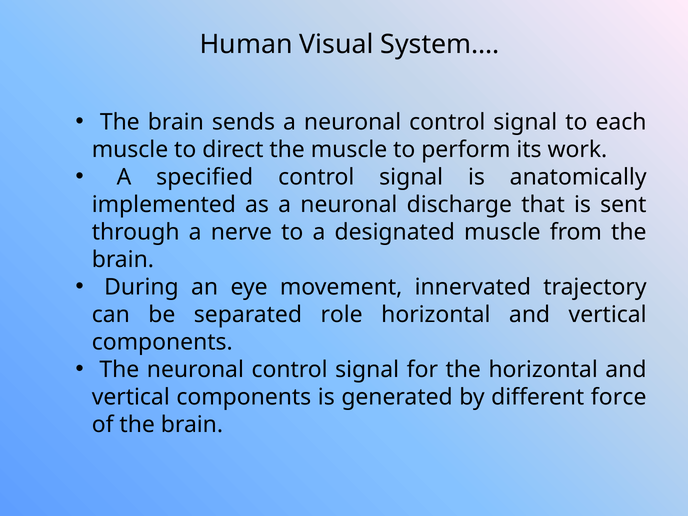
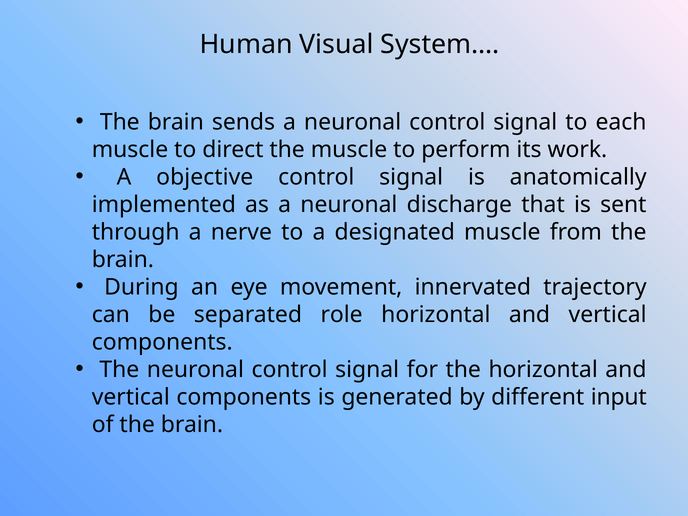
specified: specified -> objective
force: force -> input
